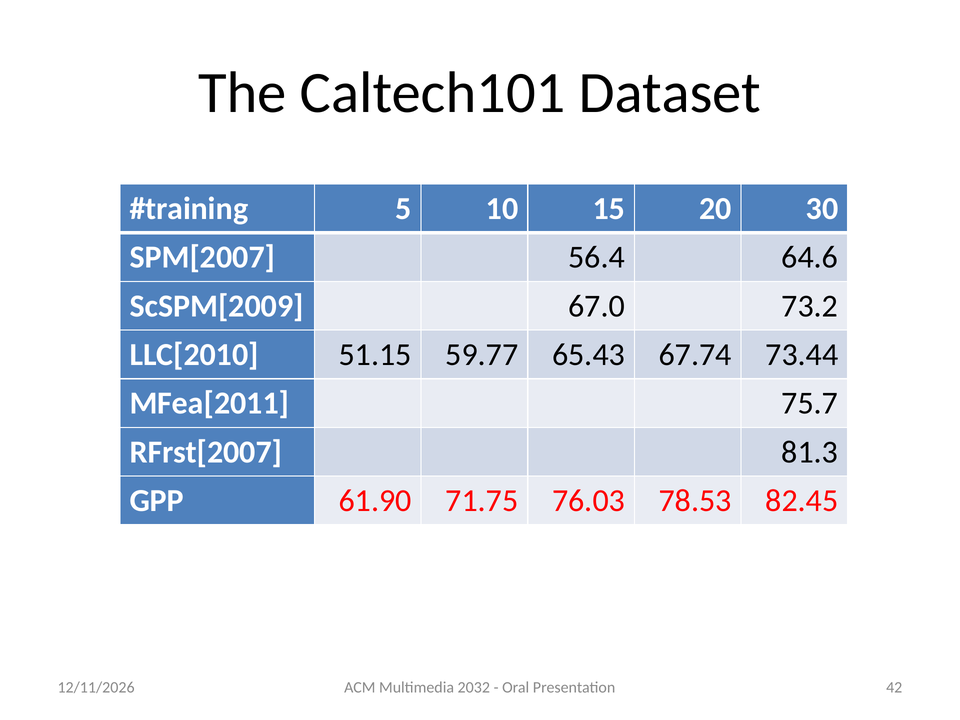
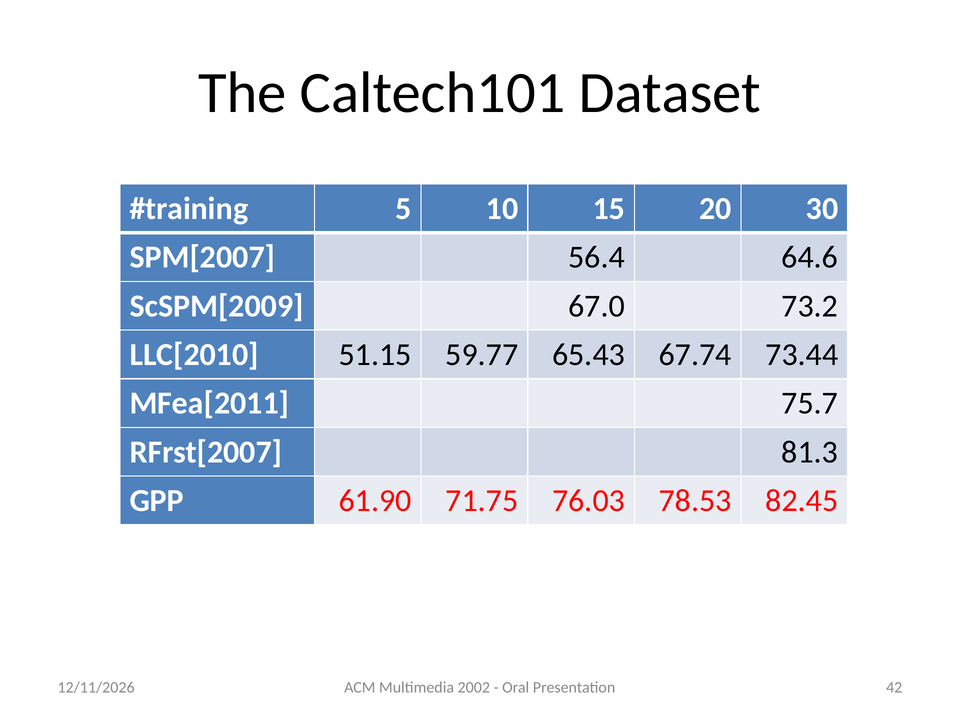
2032: 2032 -> 2002
